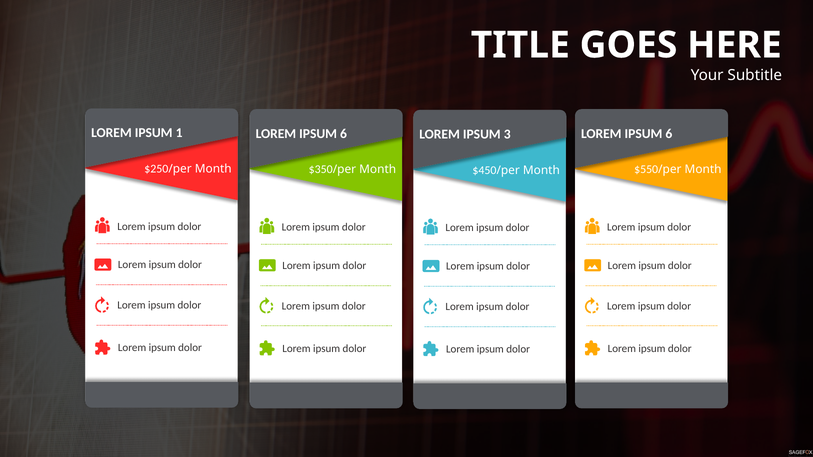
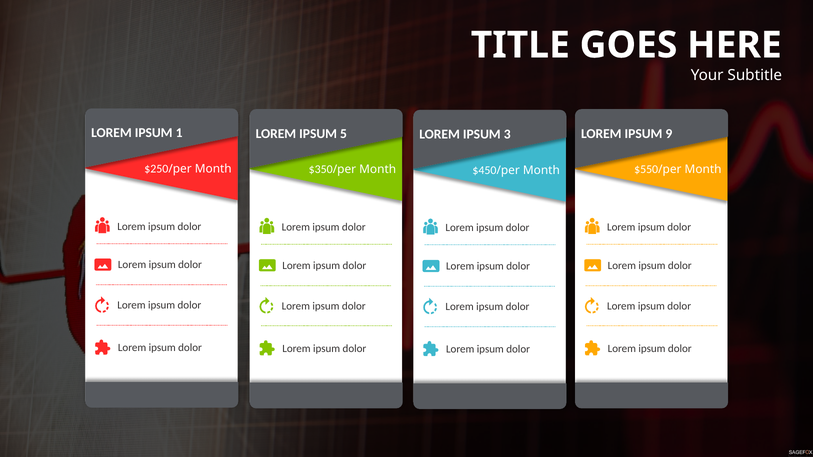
6 at (343, 134): 6 -> 5
6 at (669, 134): 6 -> 9
